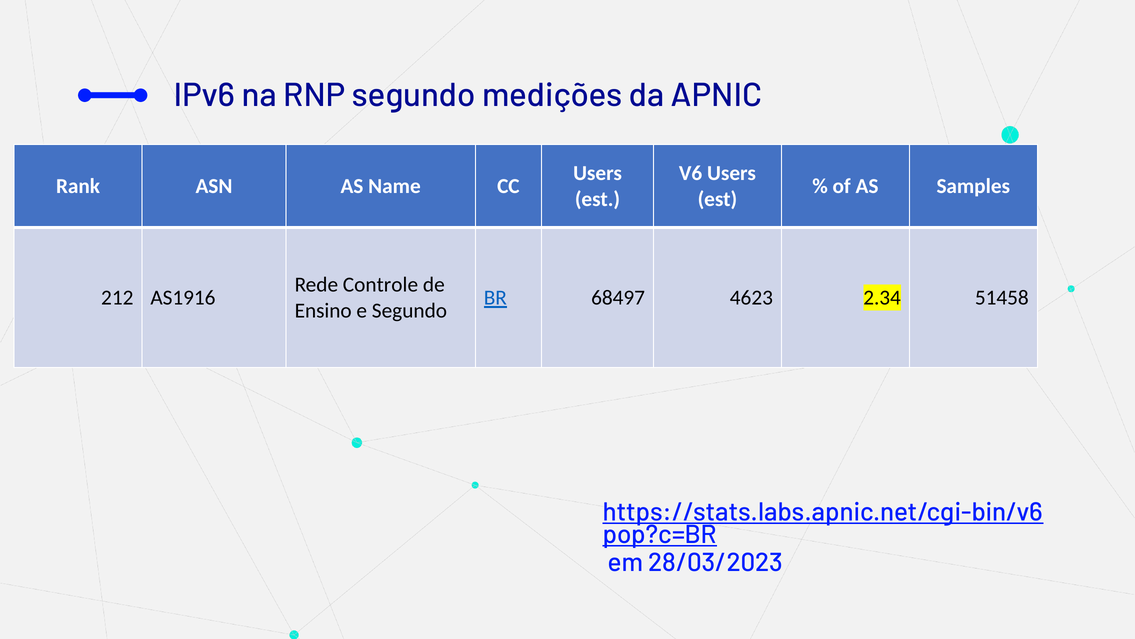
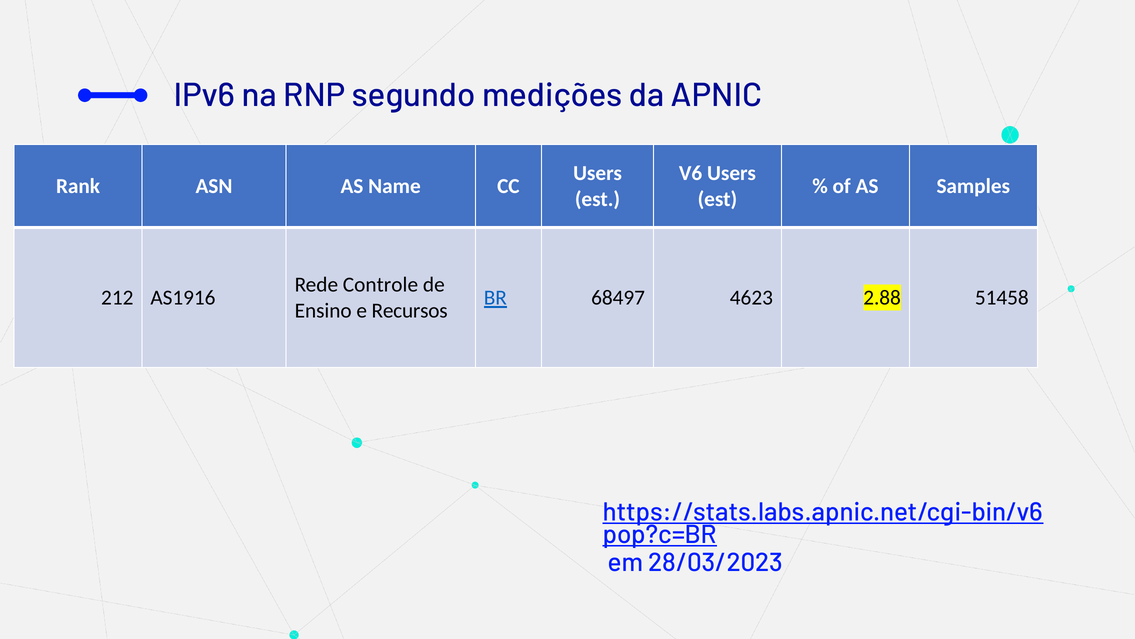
2.34: 2.34 -> 2.88
e Segundo: Segundo -> Recursos
